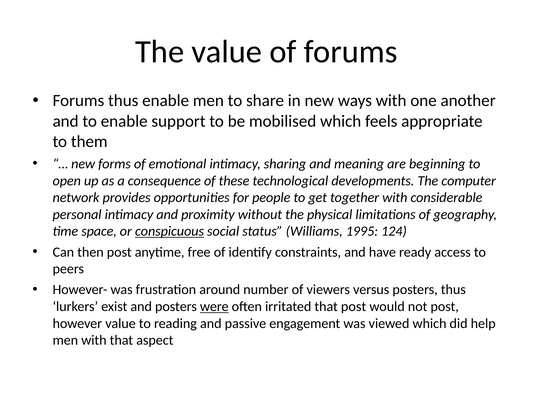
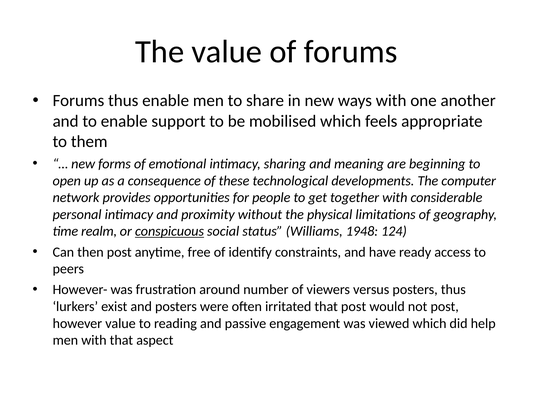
space: space -> realm
1995: 1995 -> 1948
were underline: present -> none
